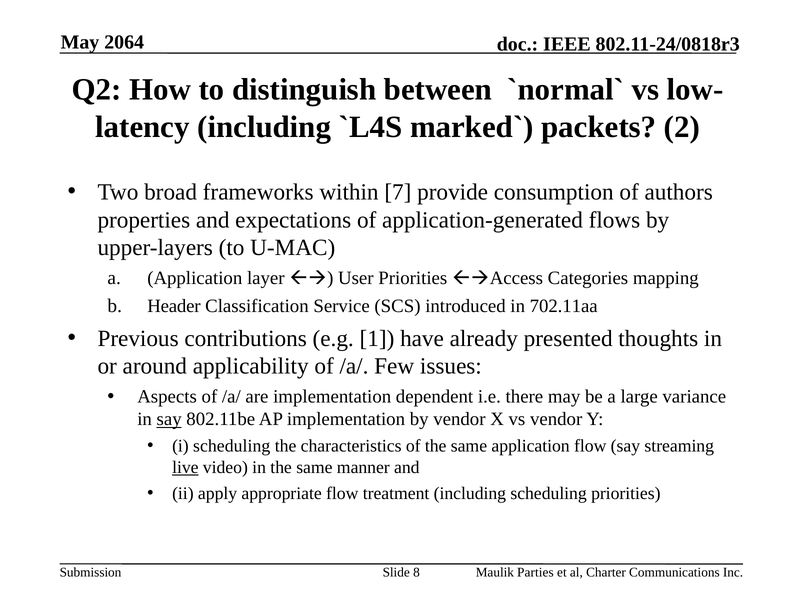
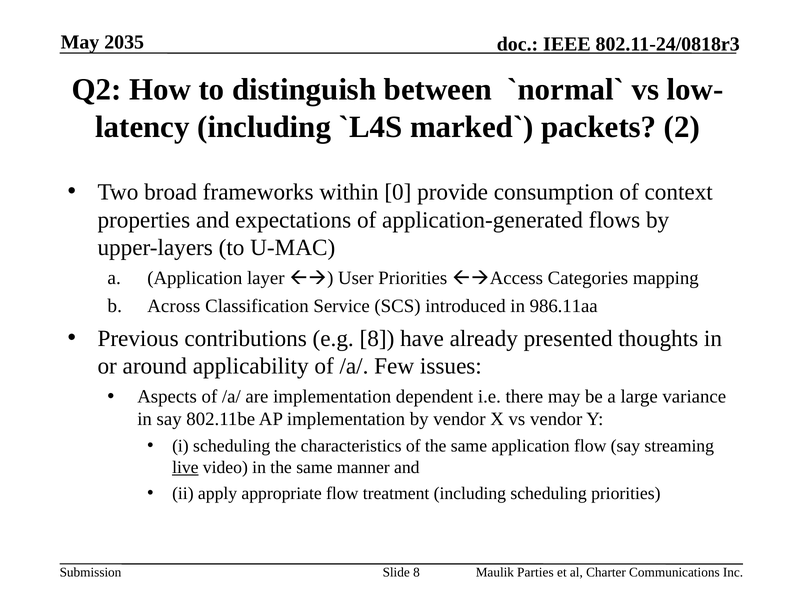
2064: 2064 -> 2035
7: 7 -> 0
authors: authors -> context
Header: Header -> Across
702.11aa: 702.11aa -> 986.11aa
e.g 1: 1 -> 8
say at (169, 419) underline: present -> none
